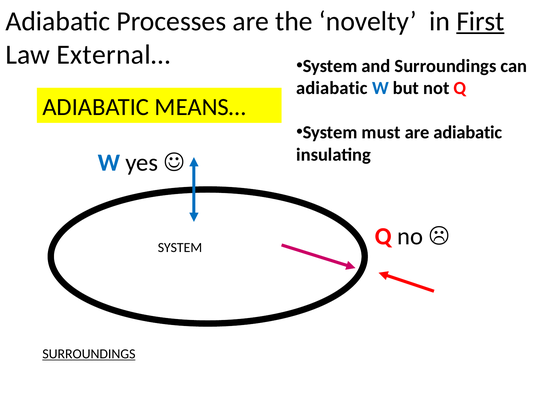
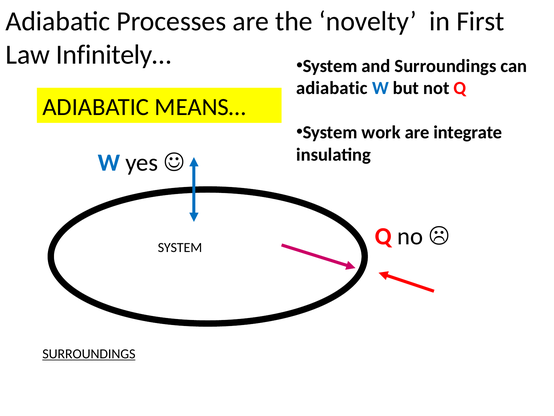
First underline: present -> none
External…: External… -> Infinitely…
must: must -> work
are adiabatic: adiabatic -> integrate
